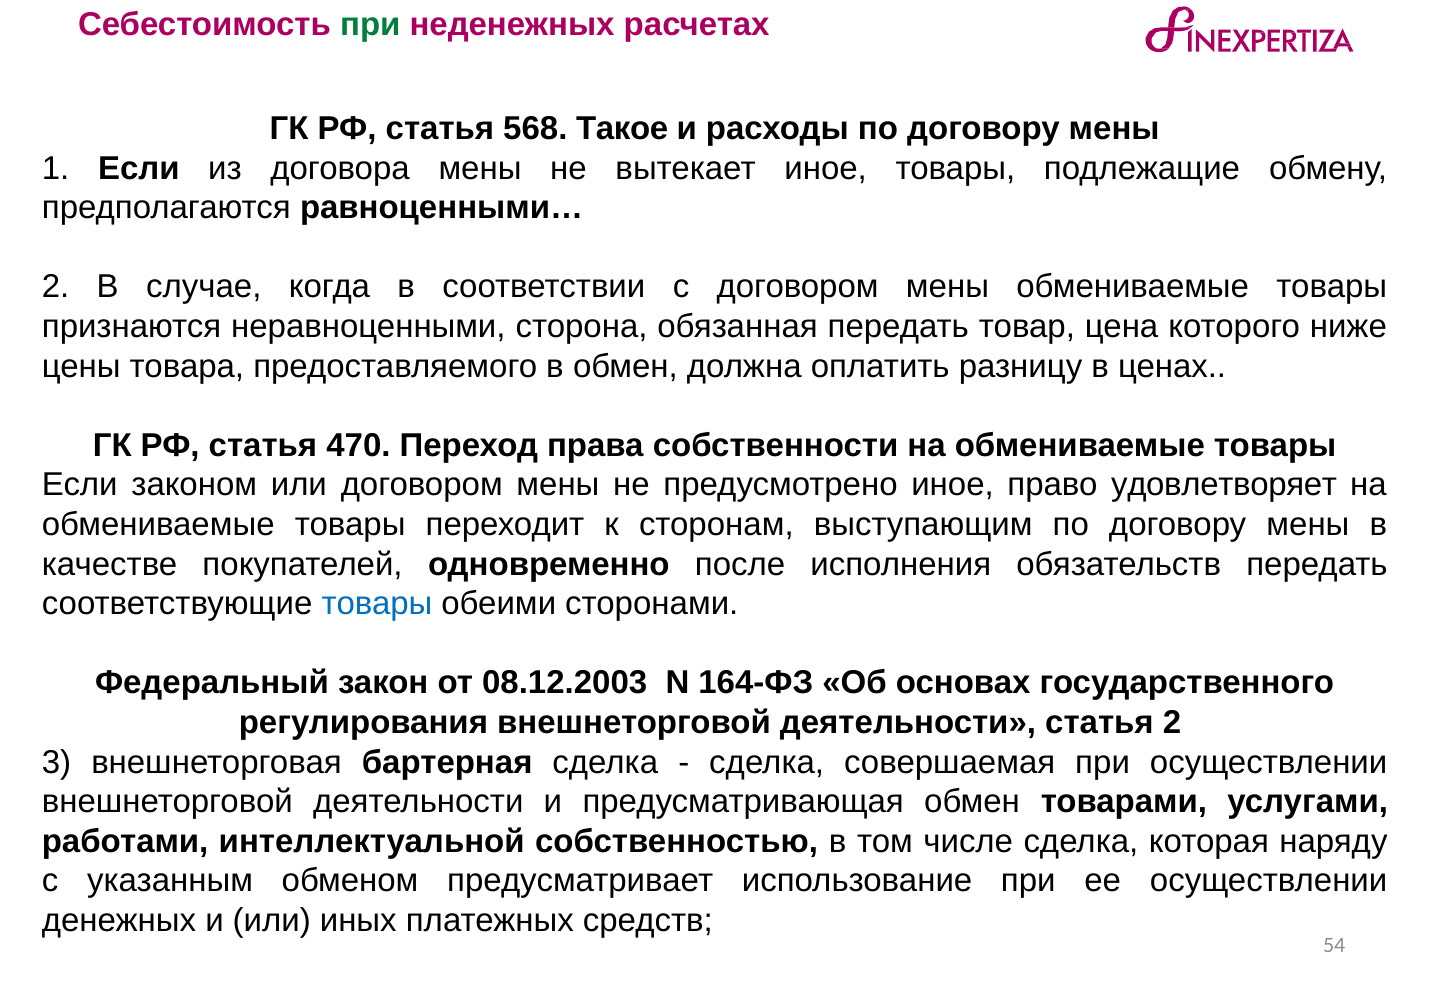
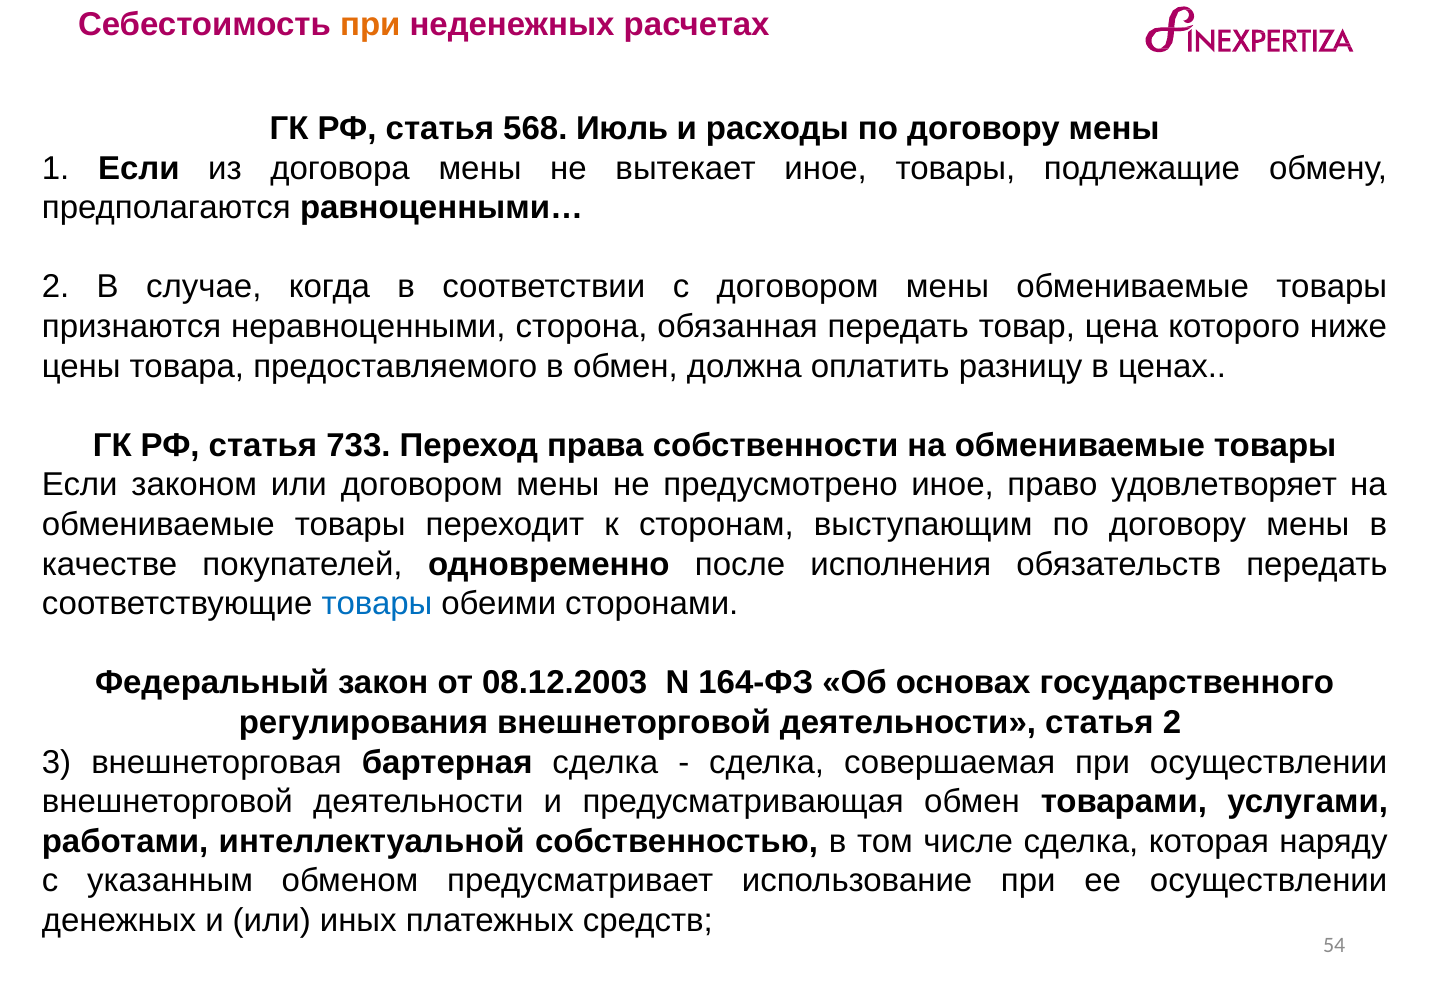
при at (370, 25) colour: green -> orange
Такое: Такое -> Июль
470: 470 -> 733
